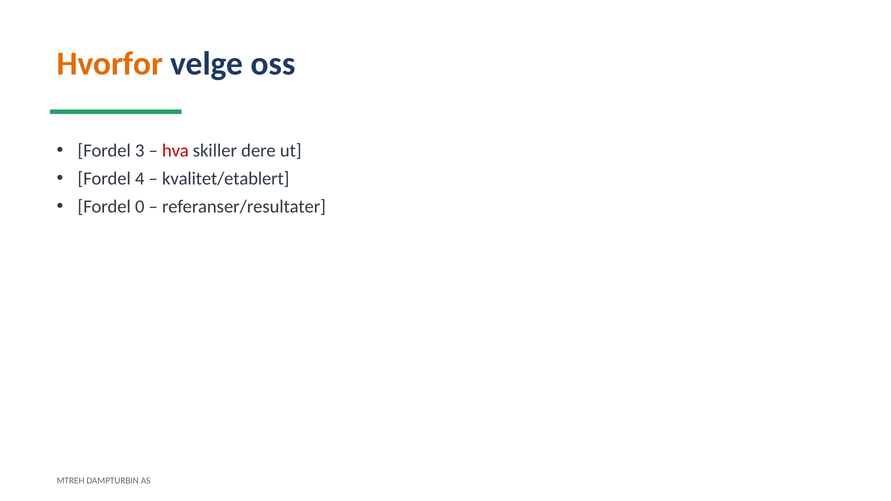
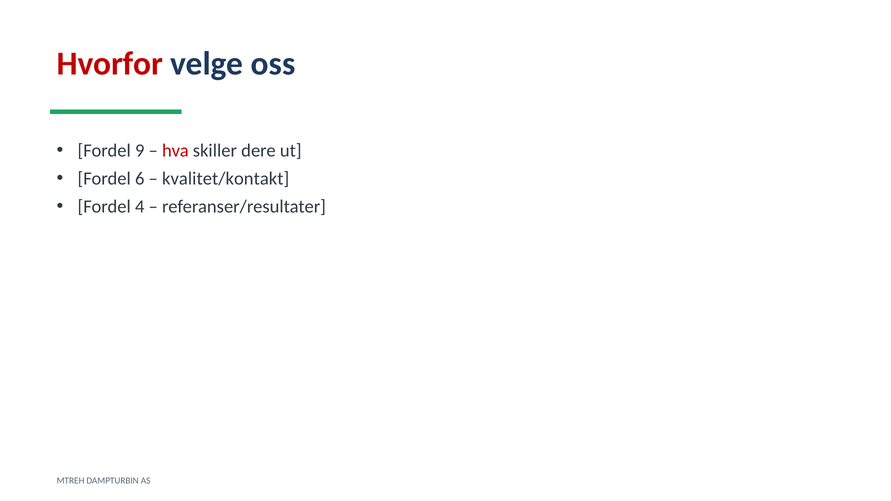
Hvorfor colour: orange -> red
3: 3 -> 9
4: 4 -> 6
kvalitet/etablert: kvalitet/etablert -> kvalitet/kontakt
0: 0 -> 4
